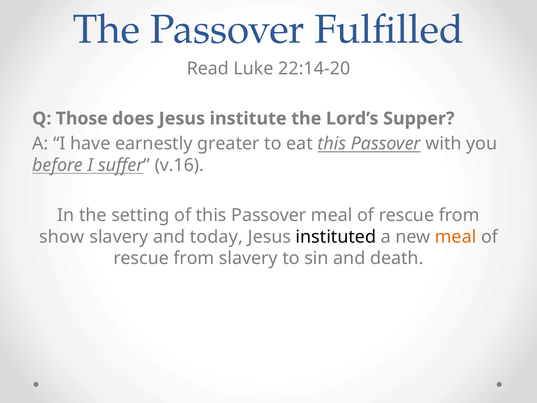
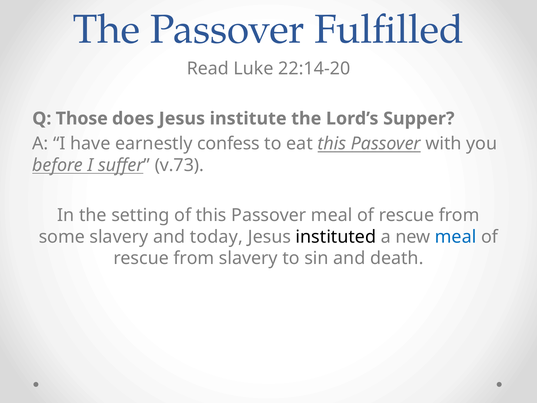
greater: greater -> confess
v.16: v.16 -> v.73
show: show -> some
meal at (456, 237) colour: orange -> blue
